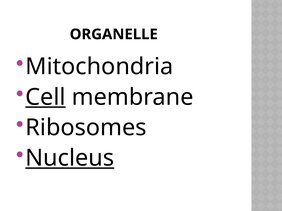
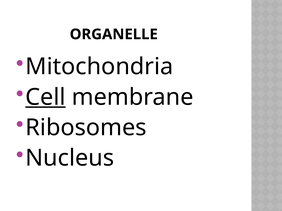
Nucleus underline: present -> none
